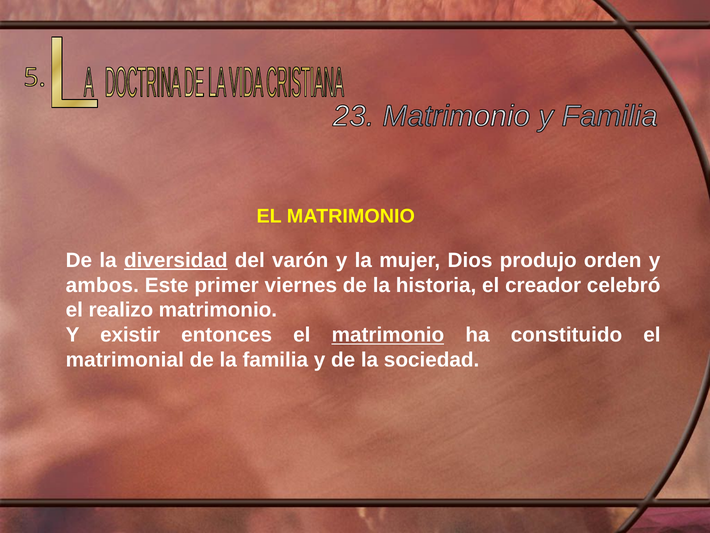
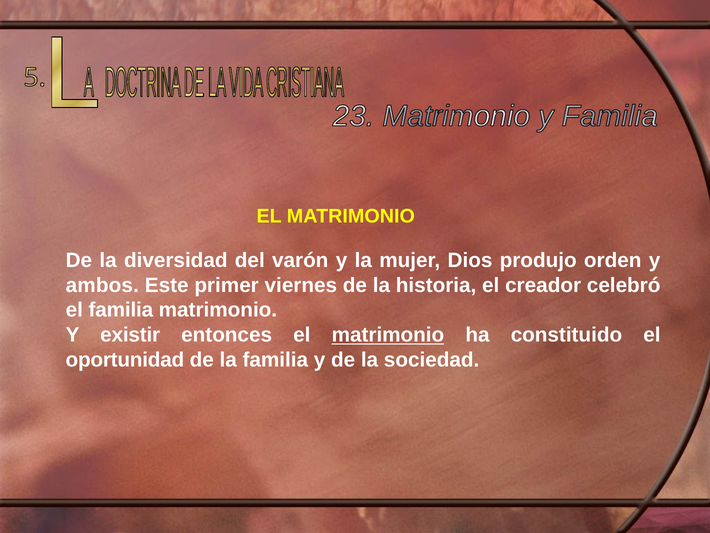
diversidad underline: present -> none
el realizo: realizo -> familia
matrimonial: matrimonial -> oportunidad
